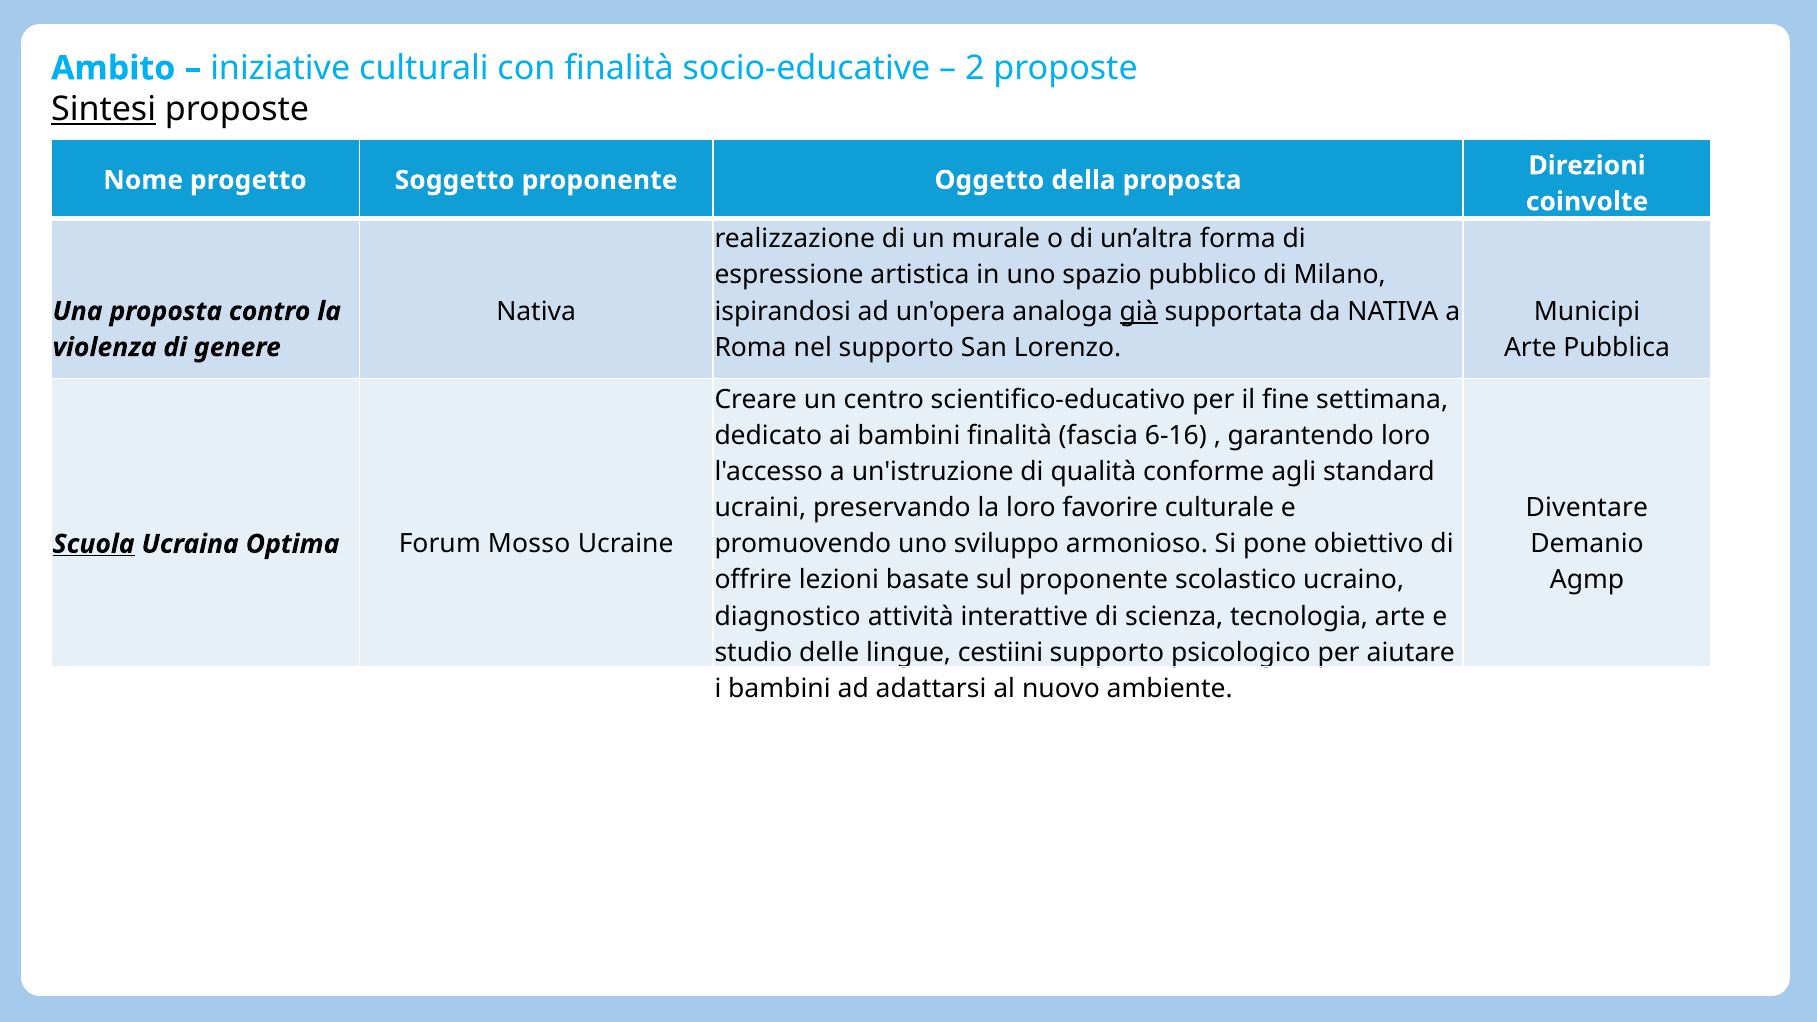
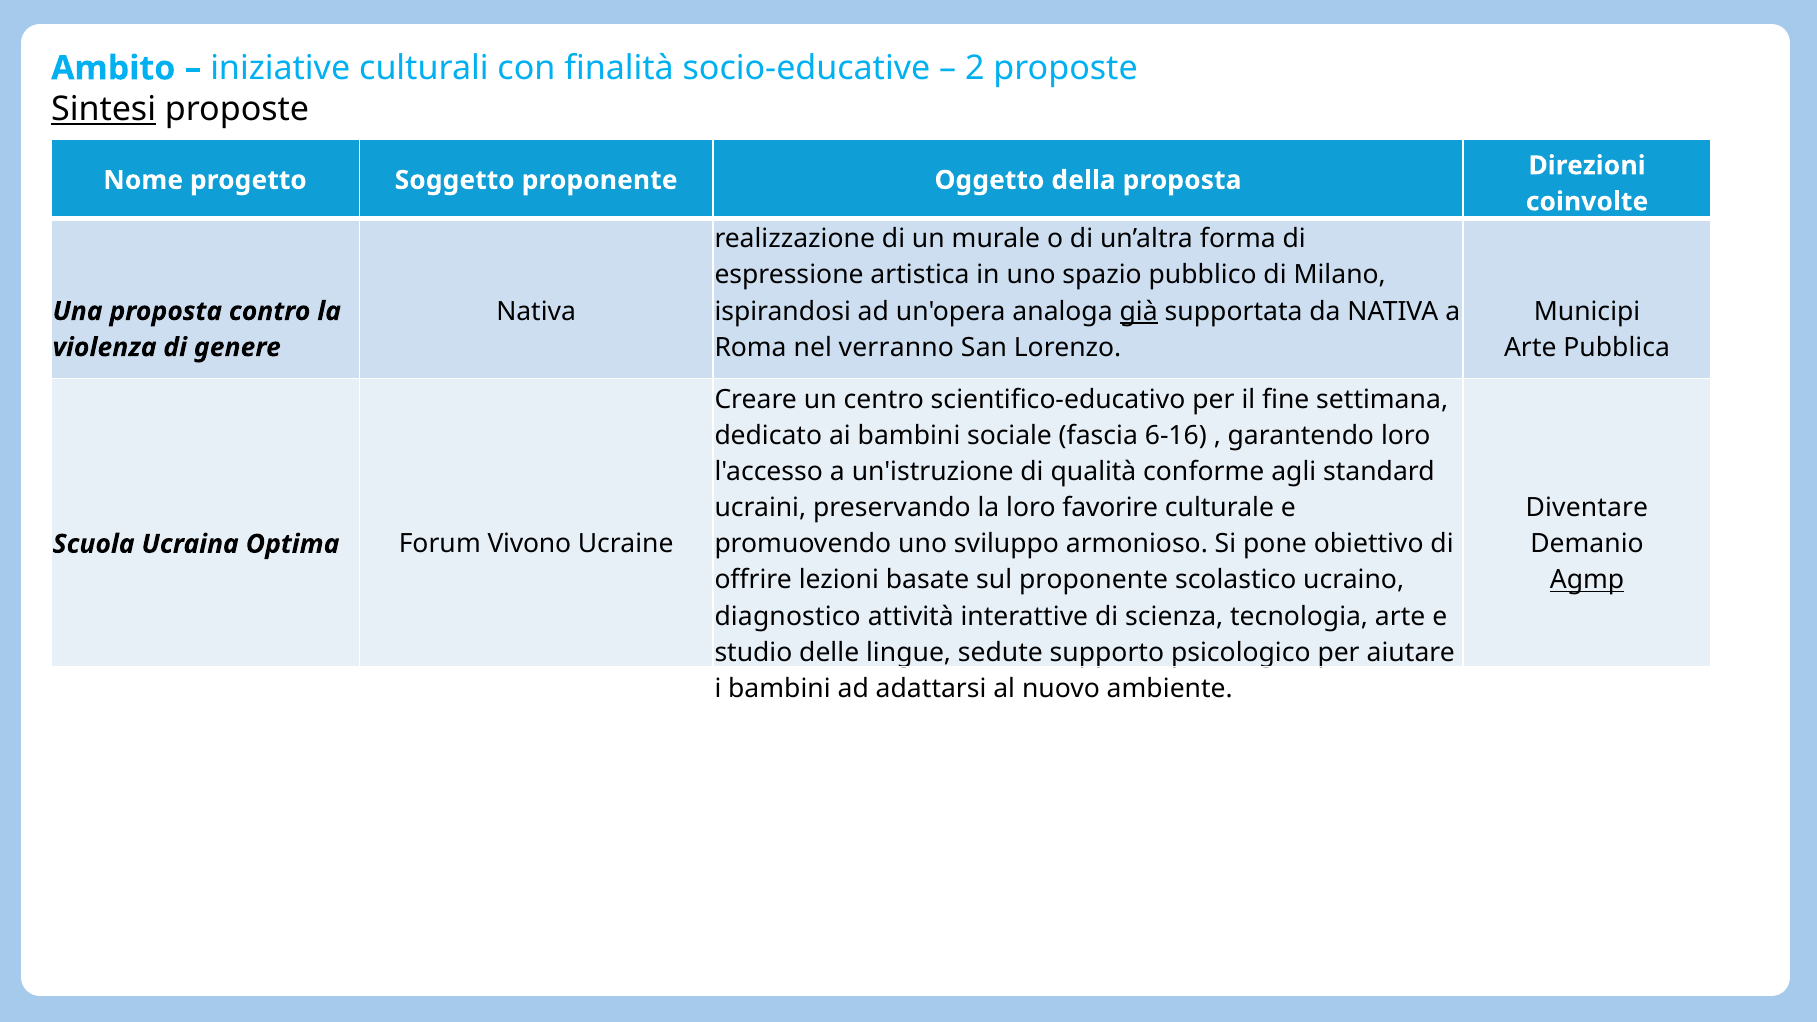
nel supporto: supporto -> verranno
bambini finalità: finalità -> sociale
Scuola underline: present -> none
Mosso: Mosso -> Vivono
Agmp underline: none -> present
cestiini: cestiini -> sedute
